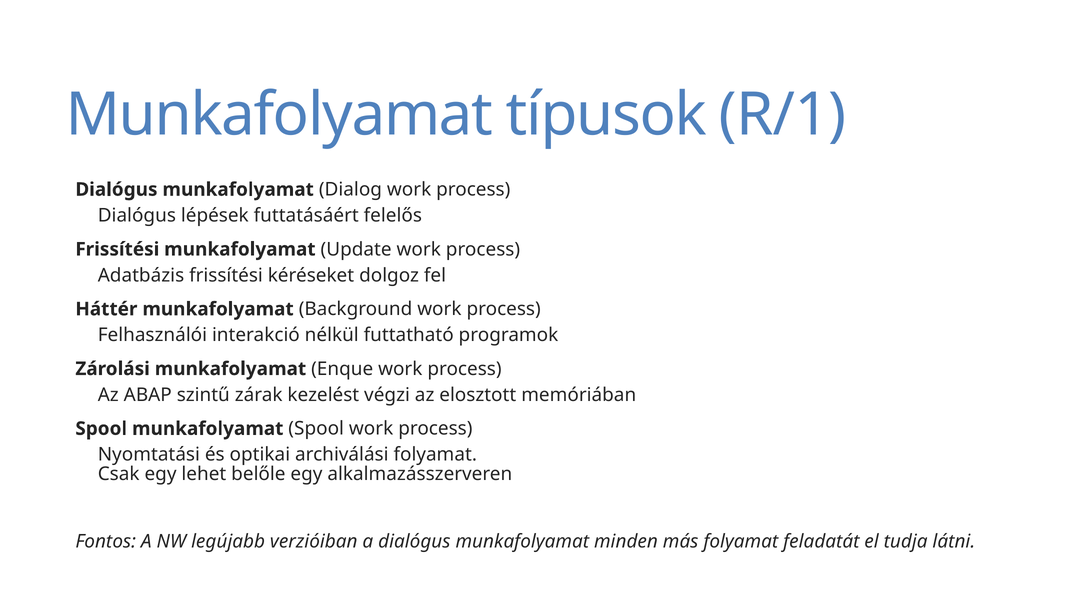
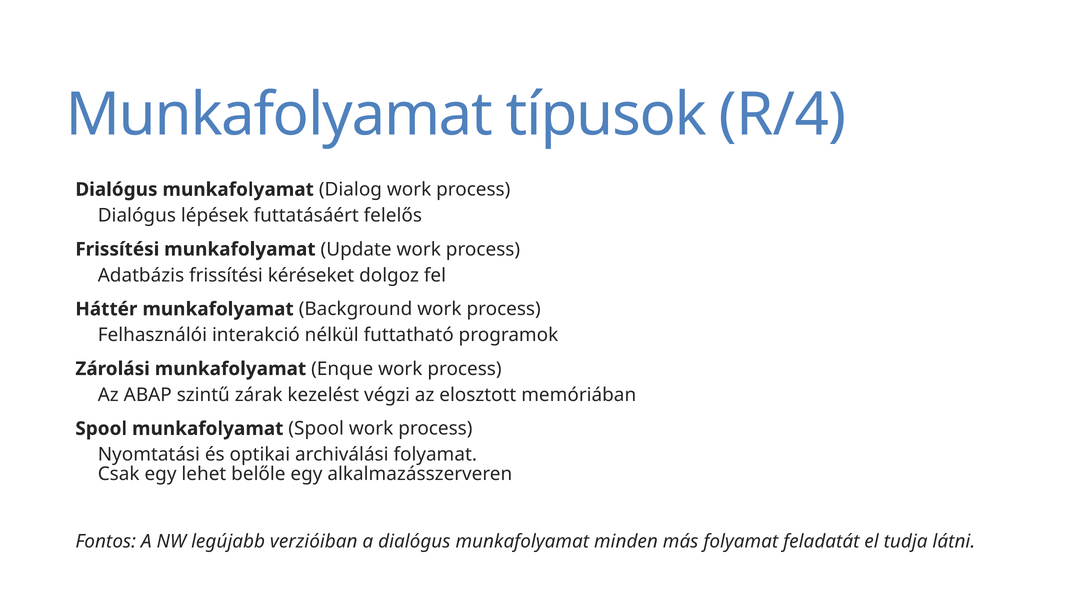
R/1: R/1 -> R/4
